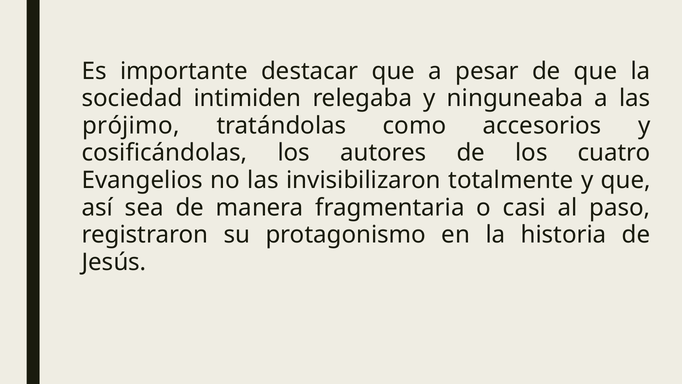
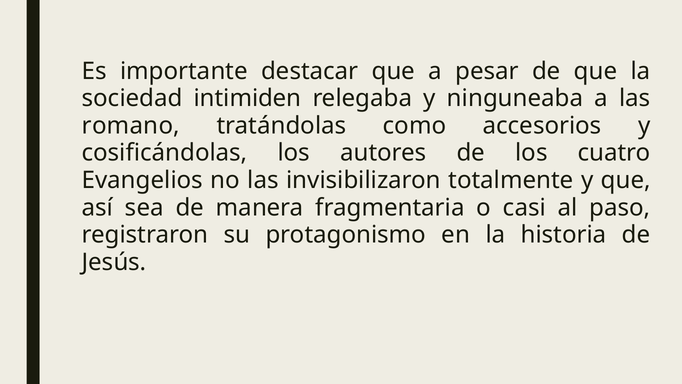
prójimo: prójimo -> romano
